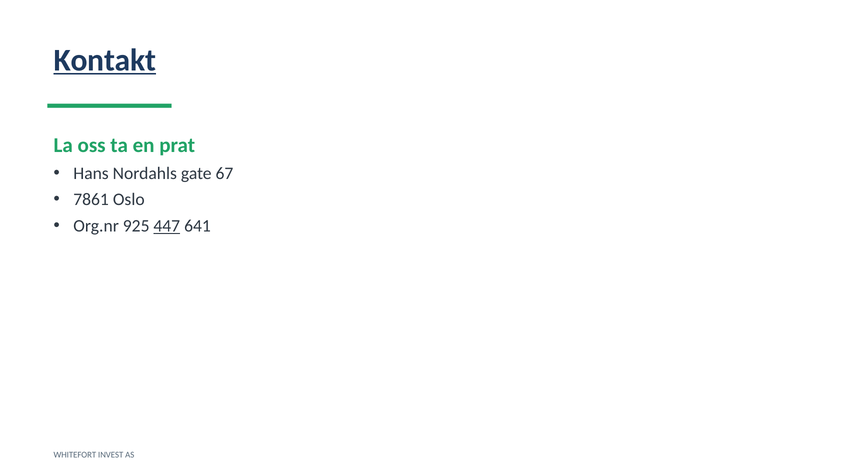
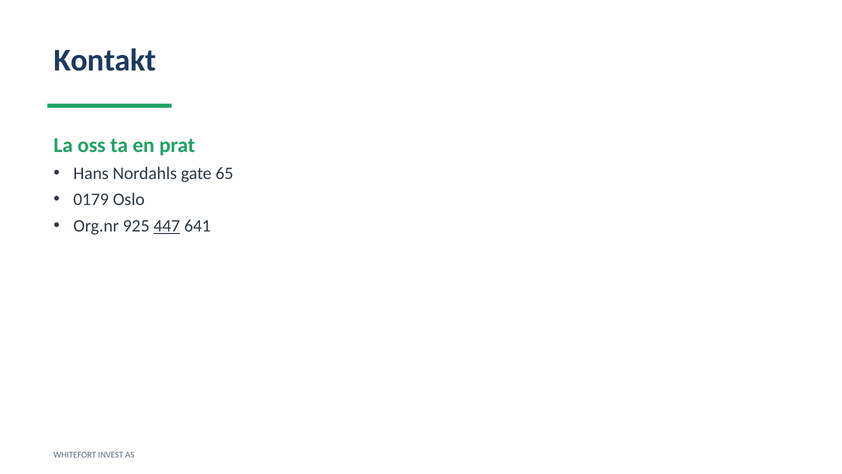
Kontakt underline: present -> none
67: 67 -> 65
7861: 7861 -> 0179
